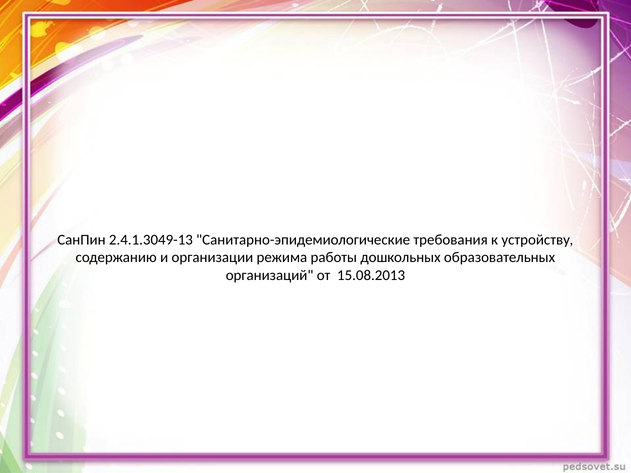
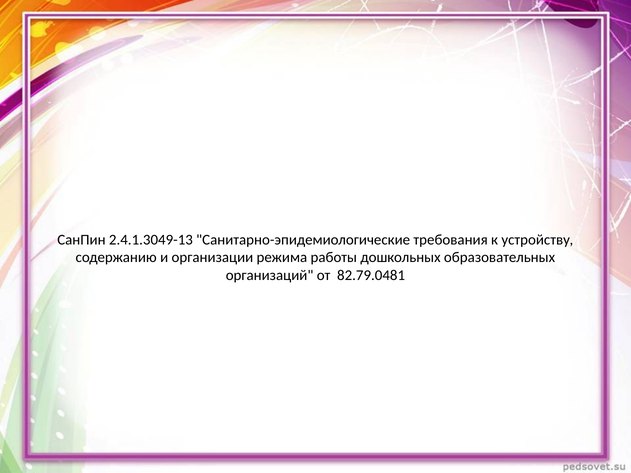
15.08.2013: 15.08.2013 -> 82.79.0481
